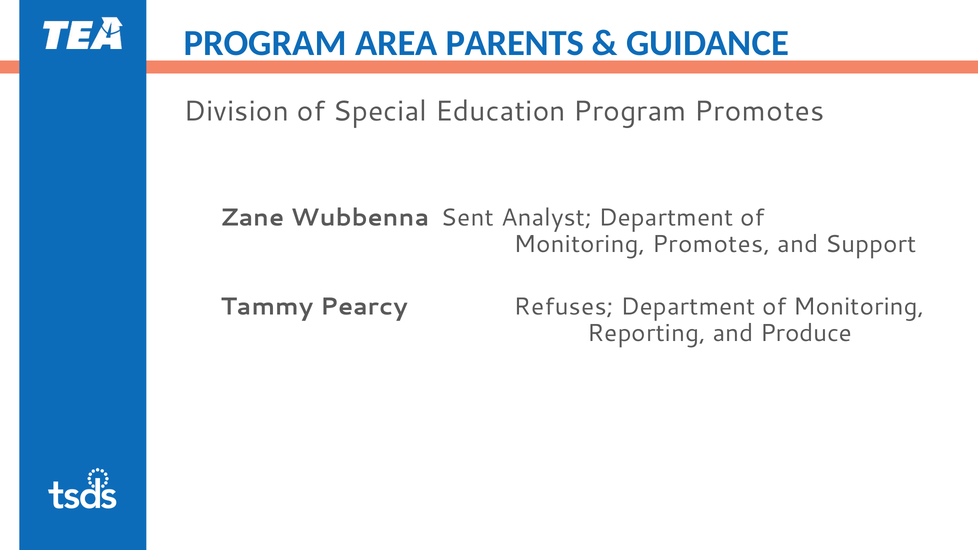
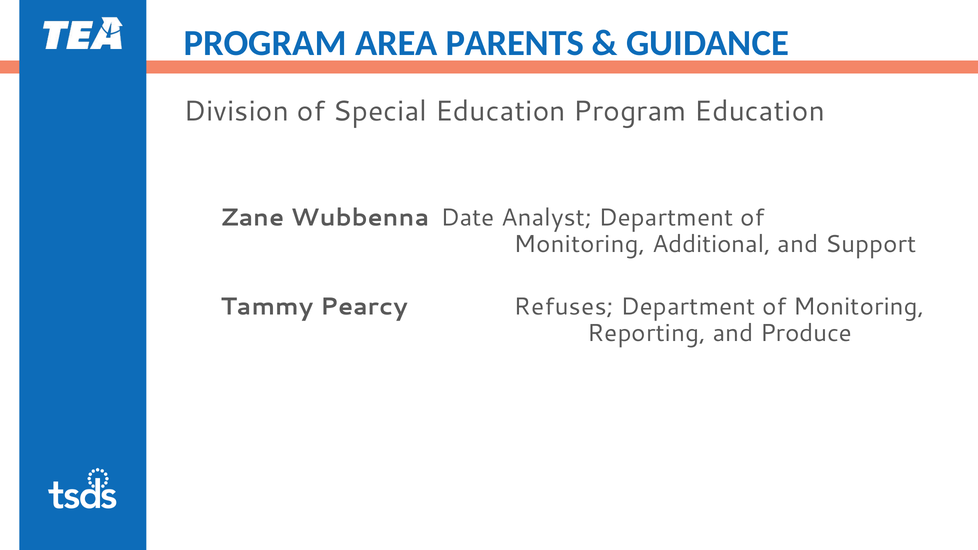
Program Promotes: Promotes -> Education
Sent: Sent -> Date
Monitoring Promotes: Promotes -> Additional
